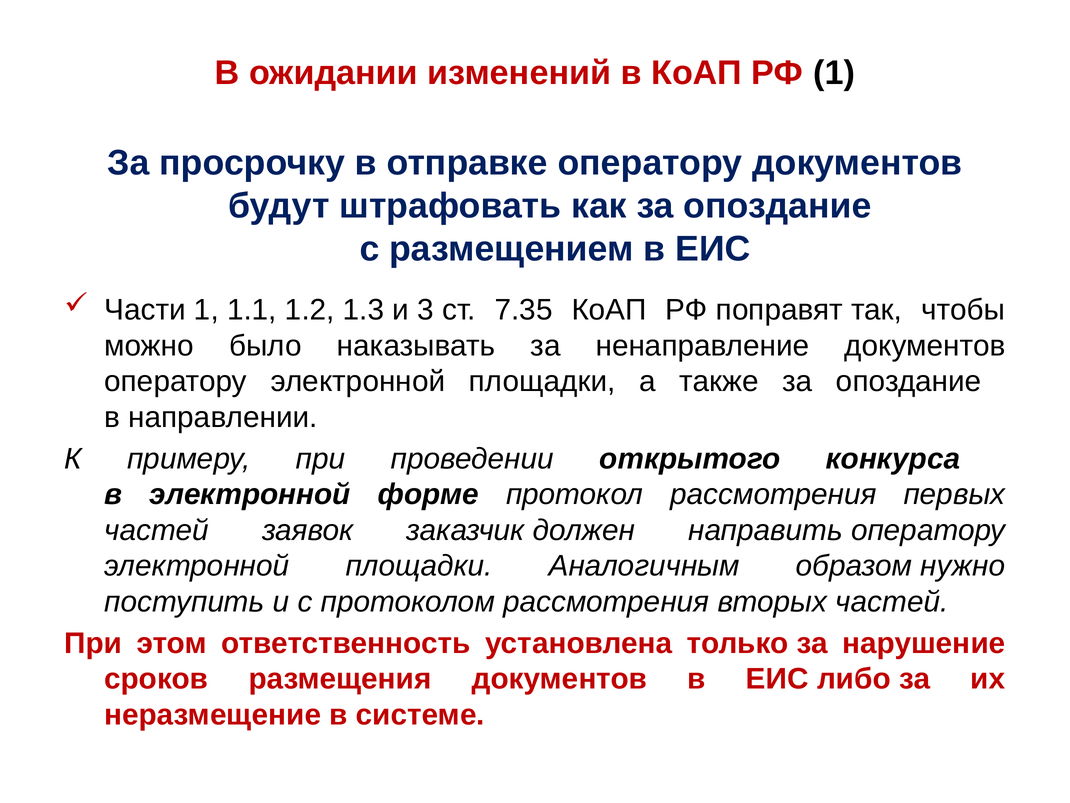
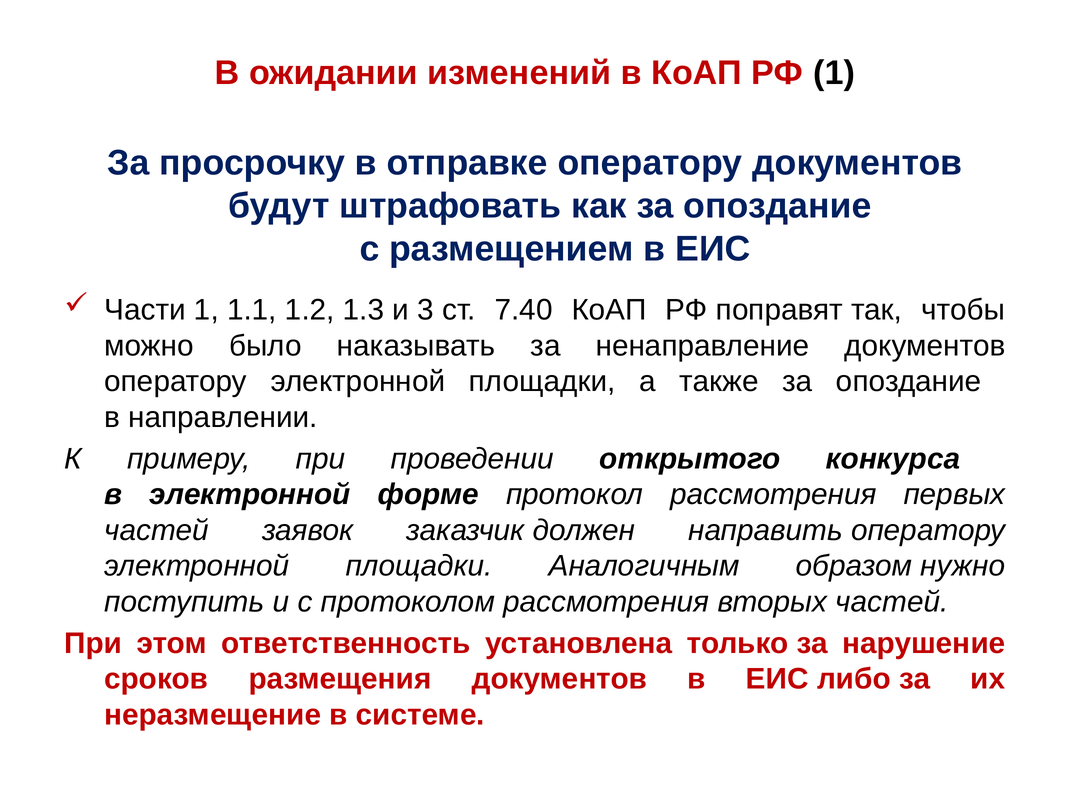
7.35: 7.35 -> 7.40
